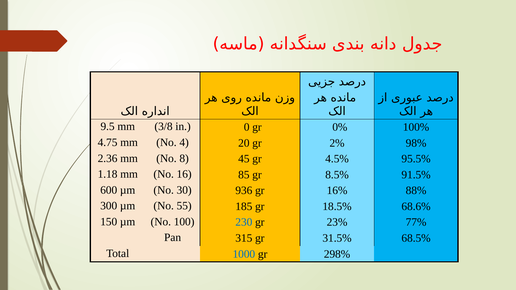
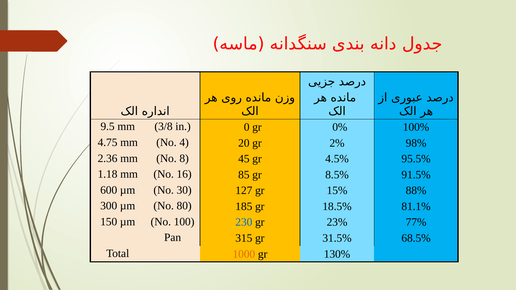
936: 936 -> 127
16%: 16% -> 15%
55: 55 -> 80
68.6%: 68.6% -> 81.1%
1000 colour: blue -> orange
298%: 298% -> 130%
